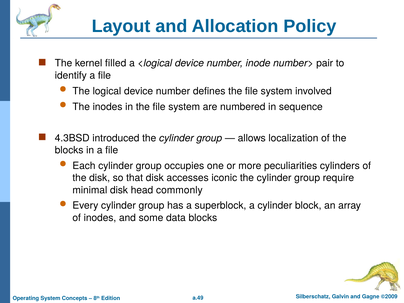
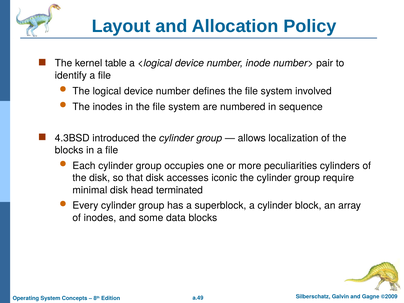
filled: filled -> table
commonly: commonly -> terminated
